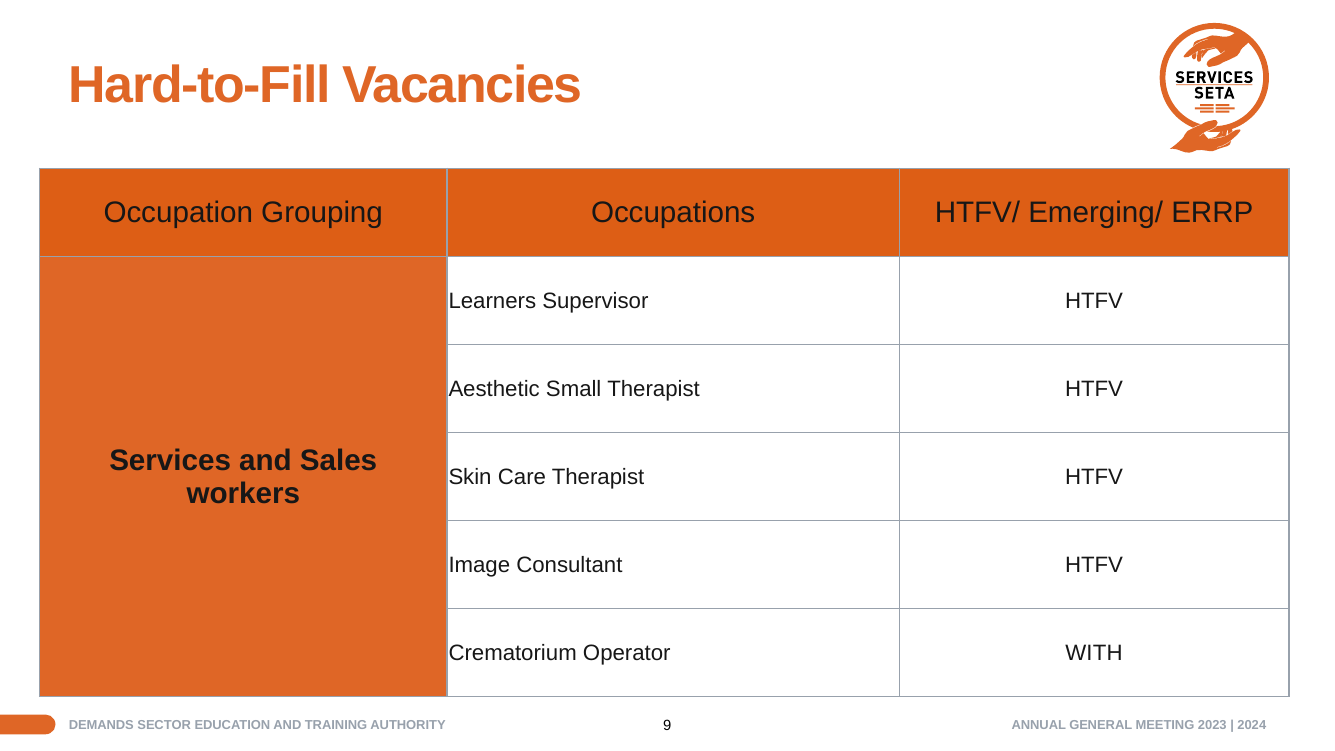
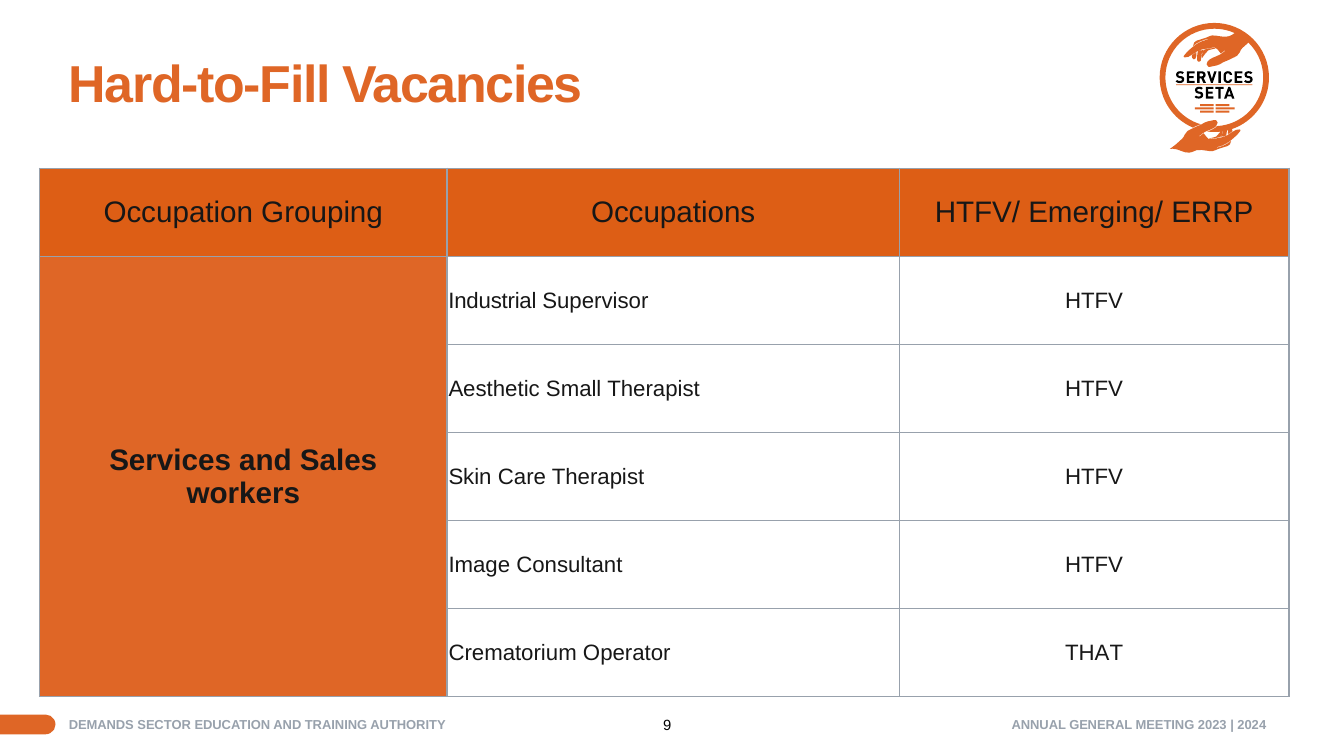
Learners: Learners -> Industrial
Operator WITH: WITH -> THAT
